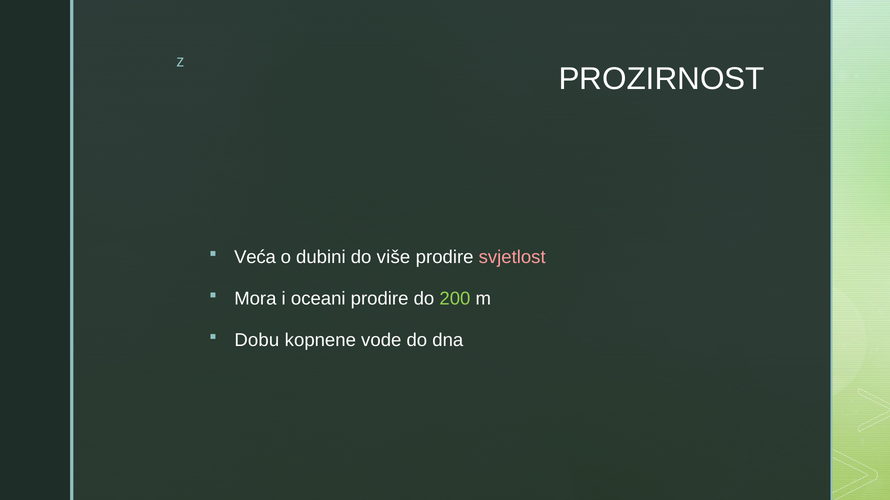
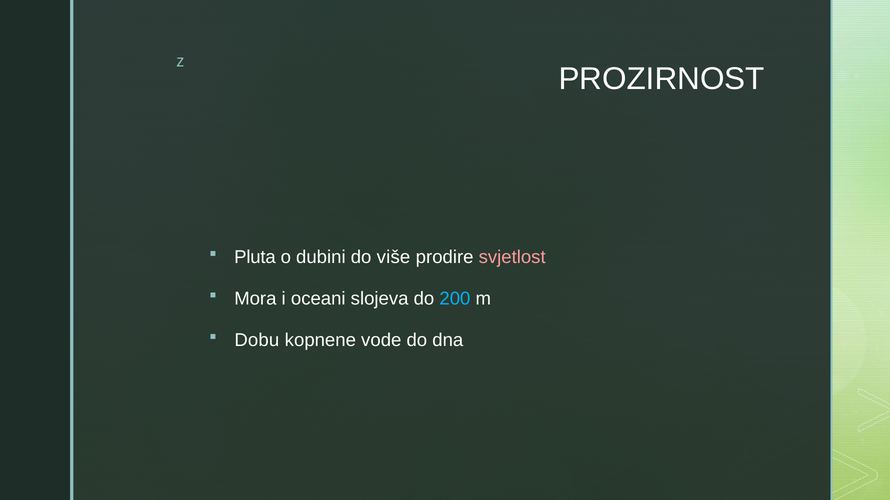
Veća: Veća -> Pluta
oceani prodire: prodire -> slojeva
200 colour: light green -> light blue
